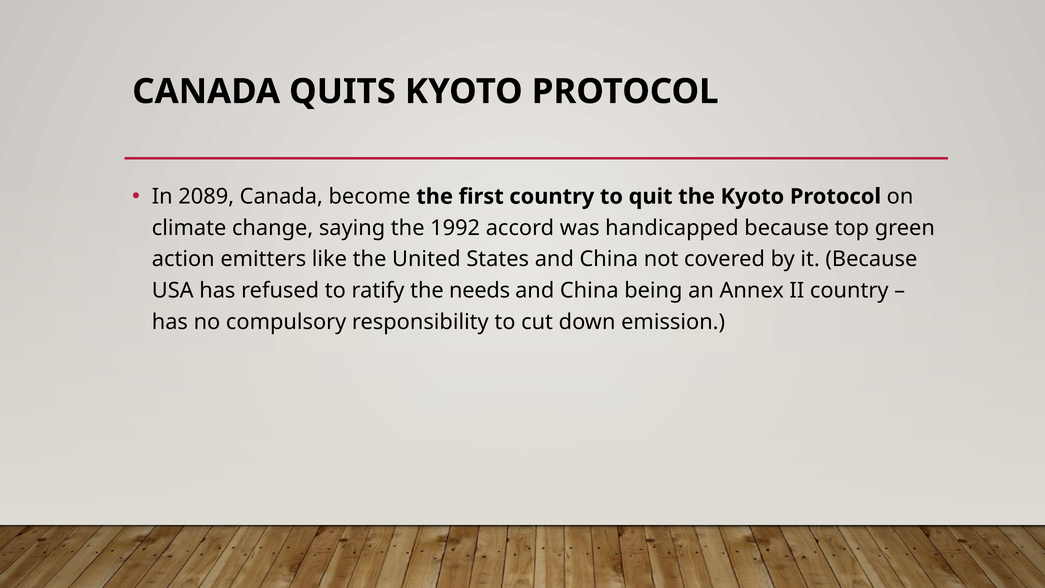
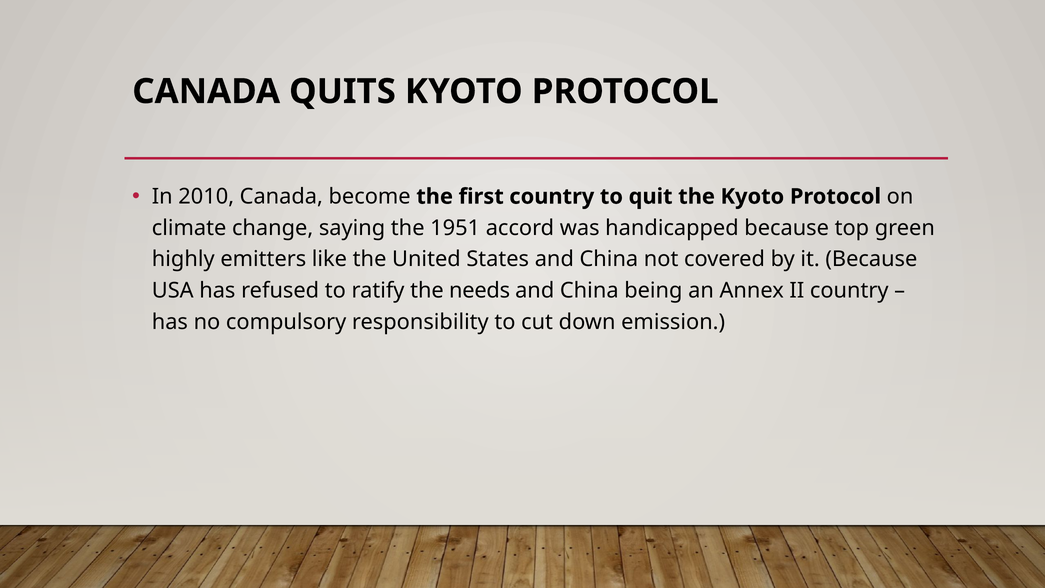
2089: 2089 -> 2010
1992: 1992 -> 1951
action: action -> highly
